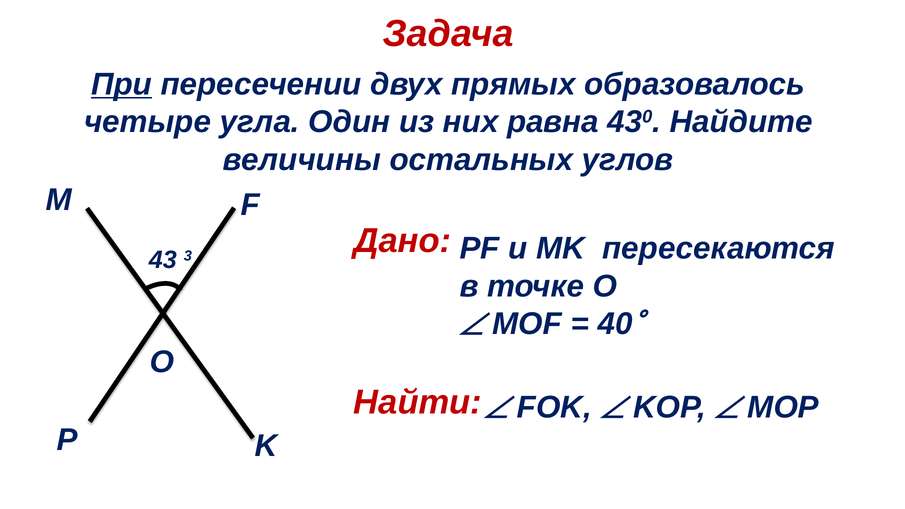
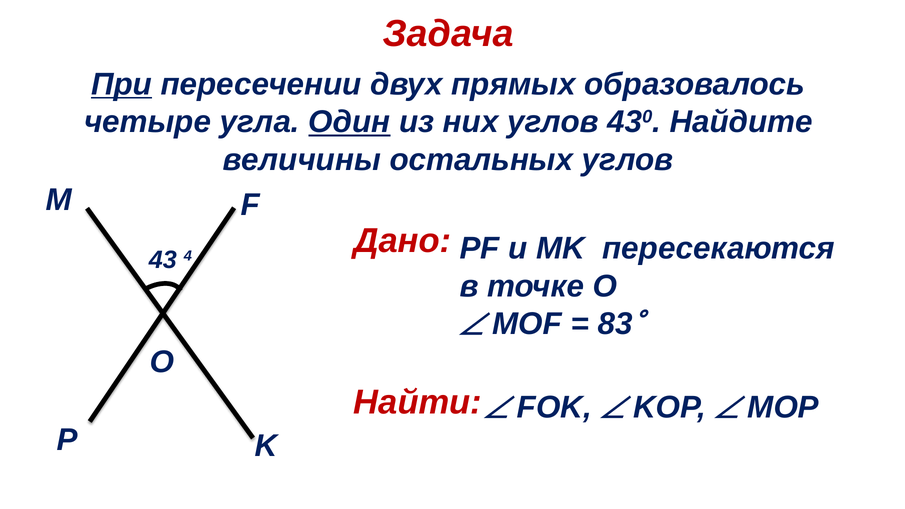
Один underline: none -> present
них равна: равна -> углов
3: 3 -> 4
40: 40 -> 83
